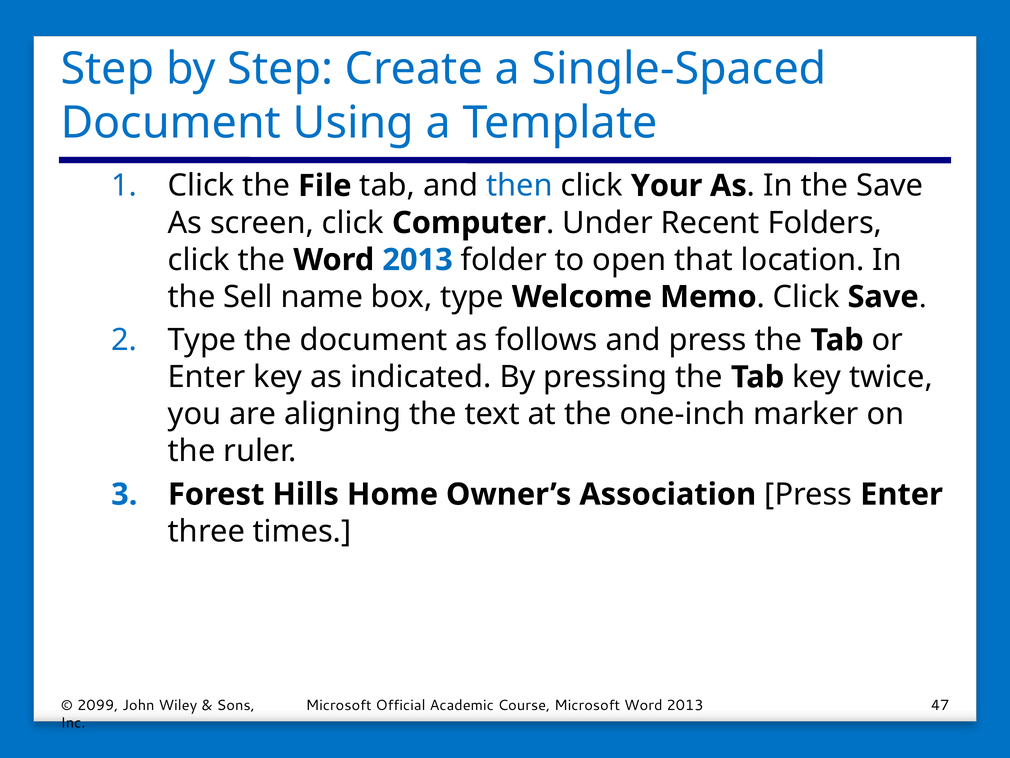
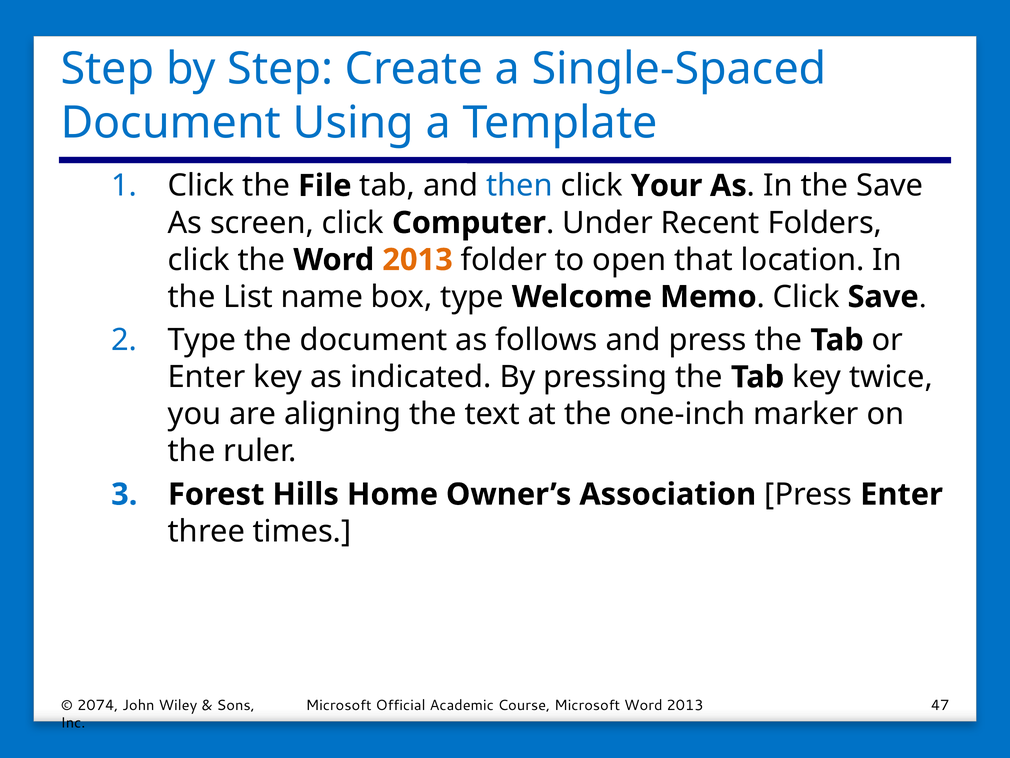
2013 at (418, 260) colour: blue -> orange
Sell: Sell -> List
2099: 2099 -> 2074
